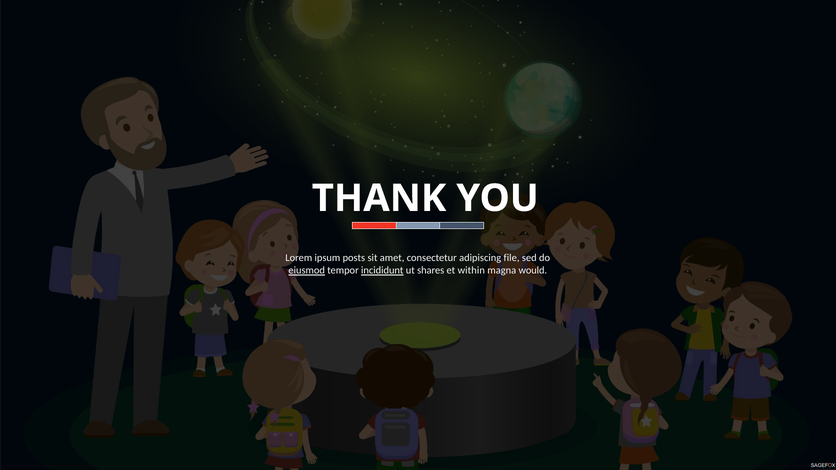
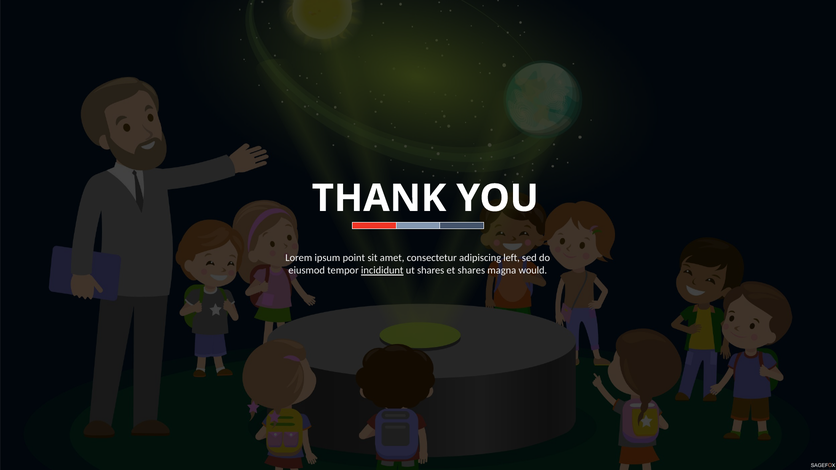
posts: posts -> point
file: file -> left
eiusmod underline: present -> none
et within: within -> shares
